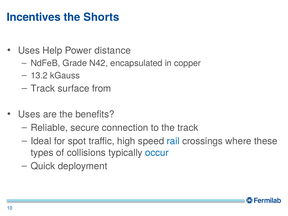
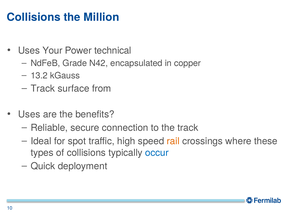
Incentives at (34, 17): Incentives -> Collisions
Shorts: Shorts -> Million
Help: Help -> Your
distance: distance -> technical
rail colour: blue -> orange
